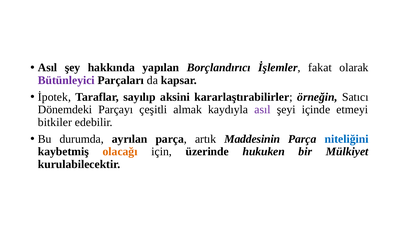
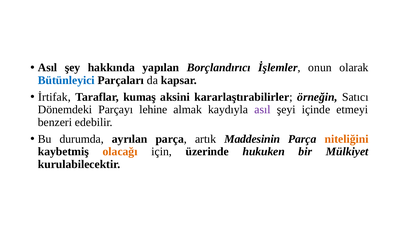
fakat: fakat -> onun
Bütünleyici colour: purple -> blue
İpotek: İpotek -> İrtifak
sayılıp: sayılıp -> kumaş
çeşitli: çeşitli -> lehine
bitkiler: bitkiler -> benzeri
niteliğini colour: blue -> orange
